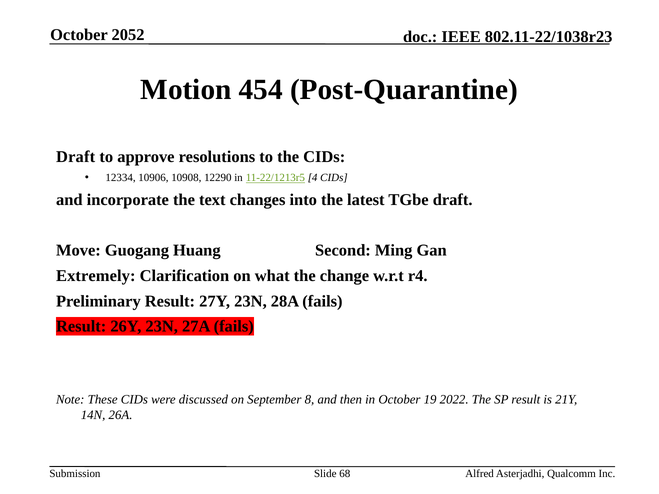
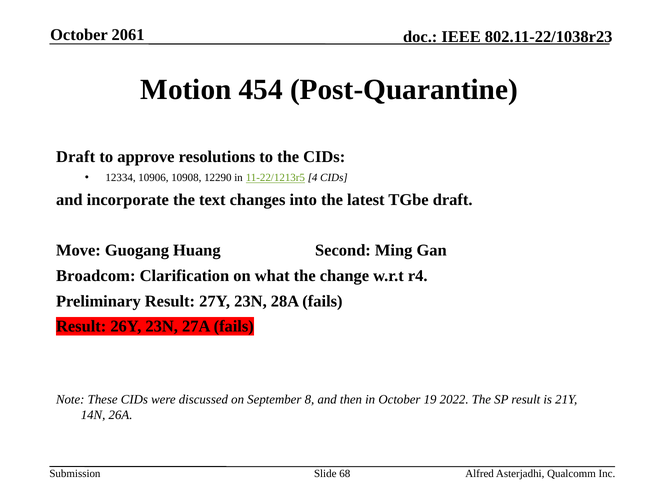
2052: 2052 -> 2061
Extremely: Extremely -> Broadcom
